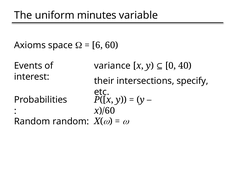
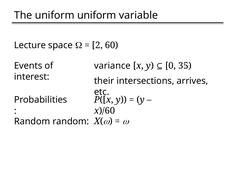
uniform minutes: minutes -> uniform
Axioms: Axioms -> Lecture
6: 6 -> 2
40: 40 -> 35
specify: specify -> arrives
